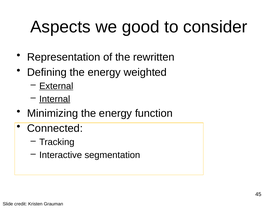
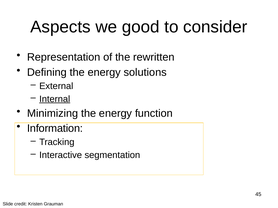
weighted: weighted -> solutions
External underline: present -> none
Connected: Connected -> Information
